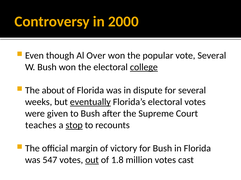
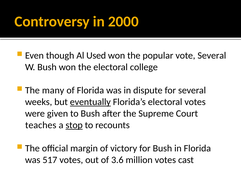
Over: Over -> Used
college underline: present -> none
about: about -> many
547: 547 -> 517
out underline: present -> none
1.8: 1.8 -> 3.6
